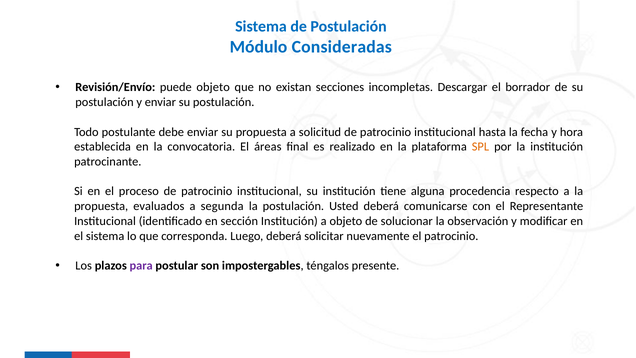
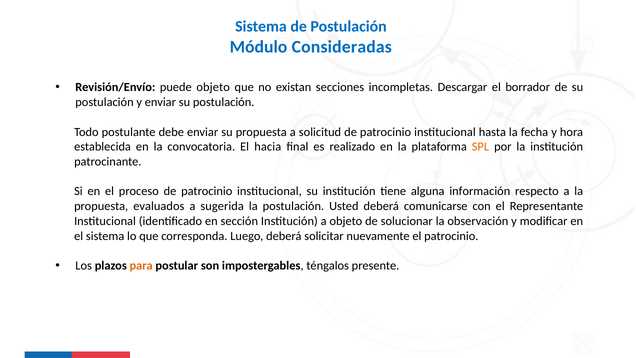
áreas: áreas -> hacia
procedencia: procedencia -> información
segunda: segunda -> sugerida
para colour: purple -> orange
